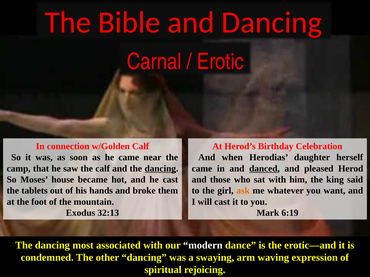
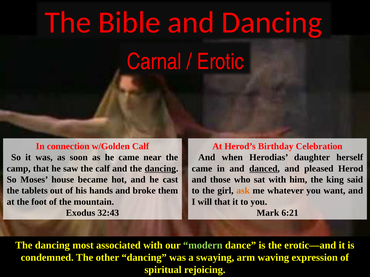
will cast: cast -> that
32:13: 32:13 -> 32:43
6:19: 6:19 -> 6:21
modern colour: white -> light green
